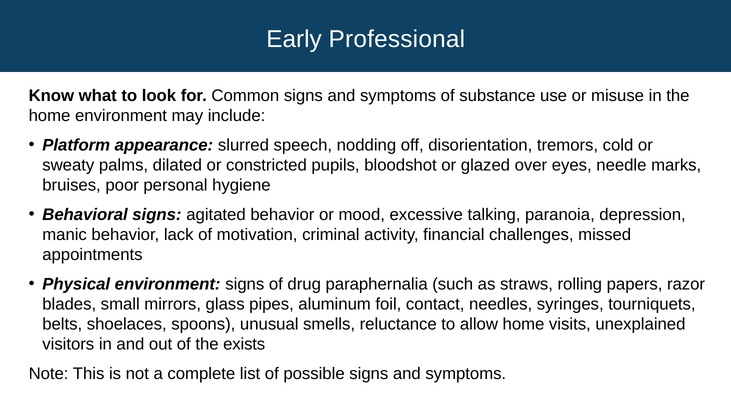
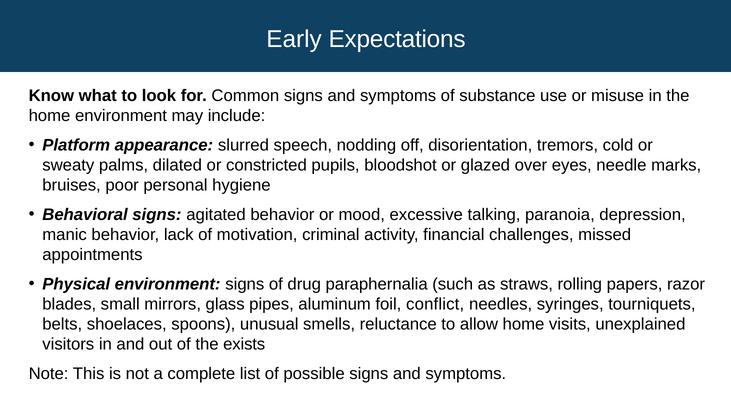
Professional: Professional -> Expectations
contact: contact -> conflict
